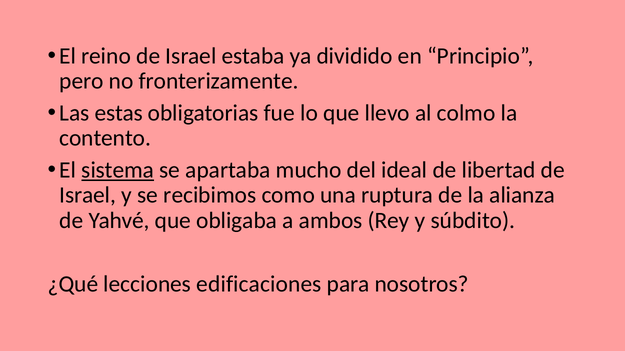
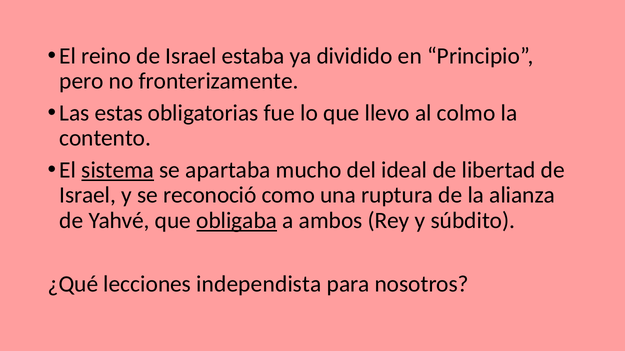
recibimos: recibimos -> reconoció
obligaba underline: none -> present
edificaciones: edificaciones -> independista
